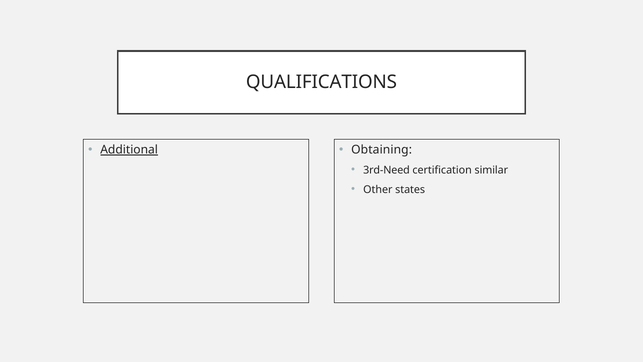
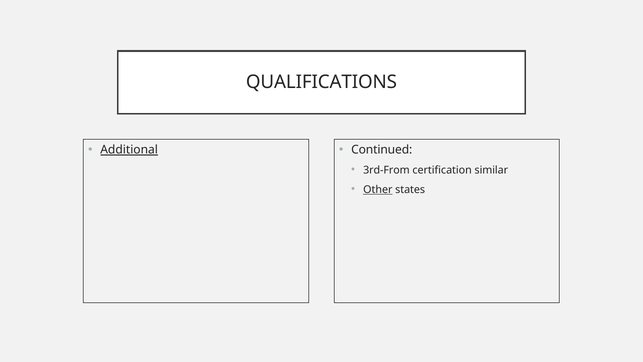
Obtaining: Obtaining -> Continued
3rd-Need: 3rd-Need -> 3rd-From
Other underline: none -> present
